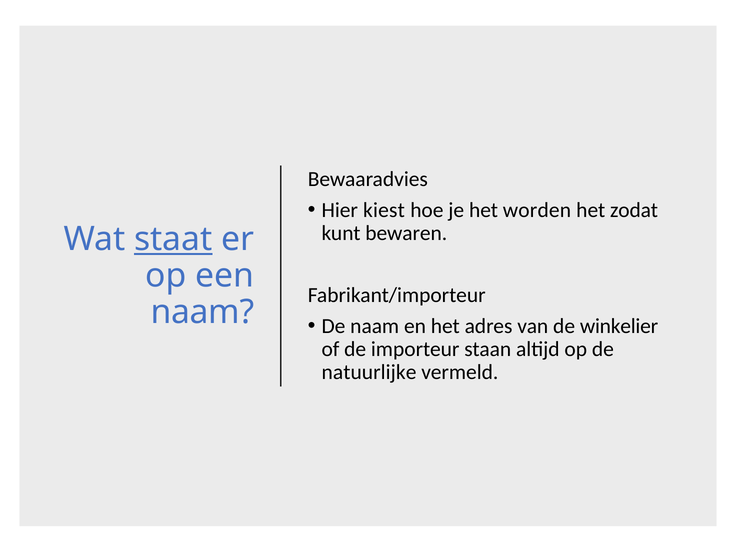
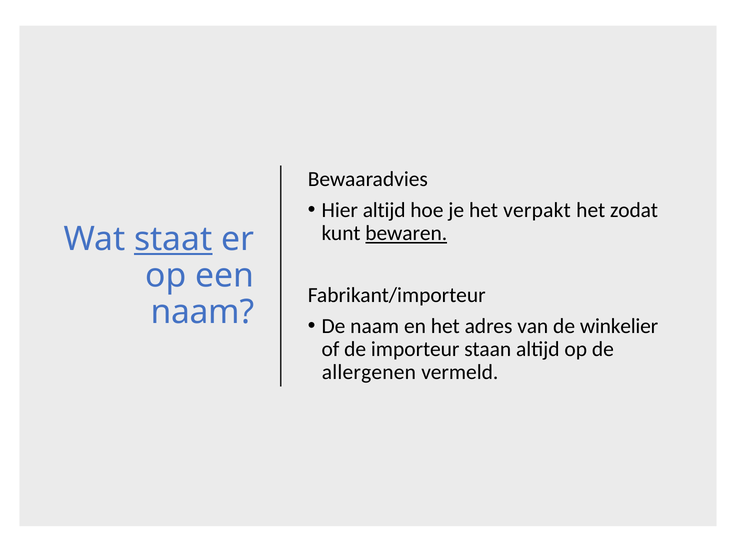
Hier kiest: kiest -> altijd
worden: worden -> verpakt
bewaren underline: none -> present
natuurlijke: natuurlijke -> allergenen
